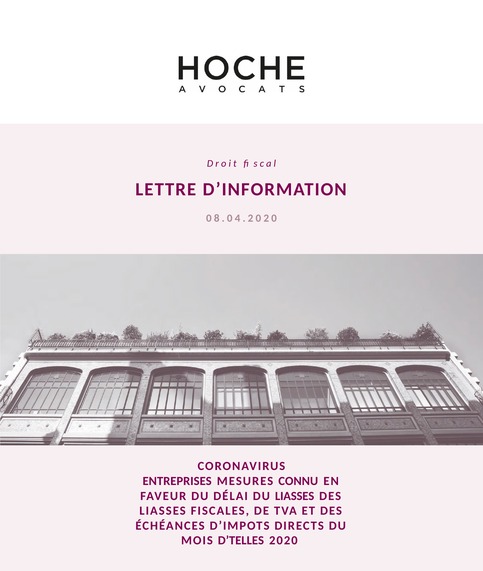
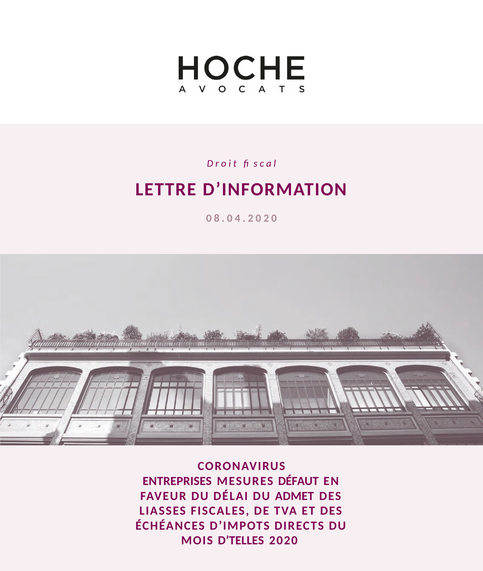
CONNU: CONNU -> DÉFAUT
DU LIASSES: LIASSES -> ADMET
